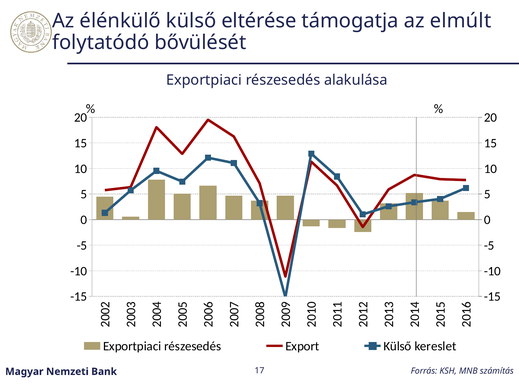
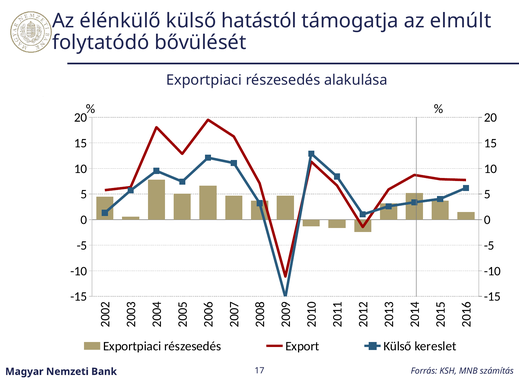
eltérése: eltérése -> hatástól
